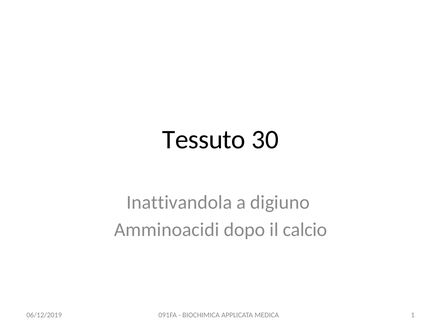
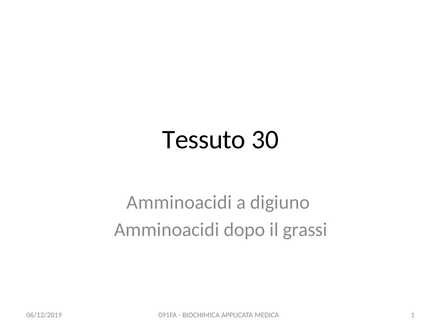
Inattivandola at (179, 203): Inattivandola -> Amminoacidi
calcio: calcio -> grassi
